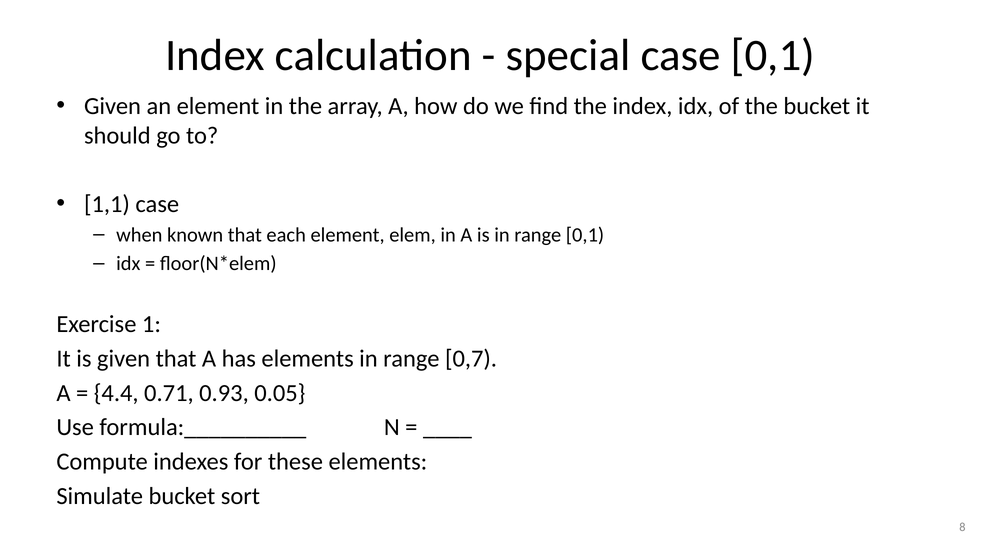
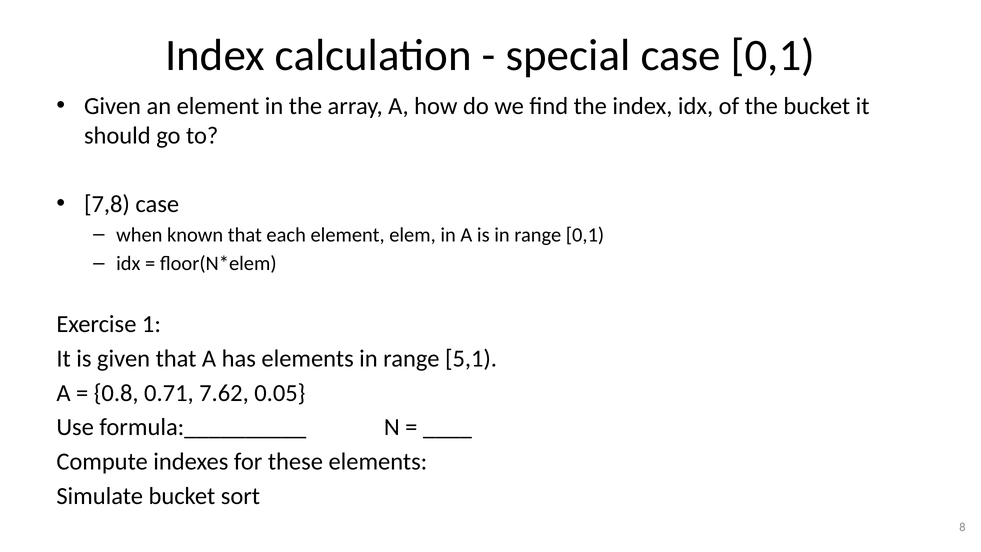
1,1: 1,1 -> 7,8
0,7: 0,7 -> 5,1
4.4: 4.4 -> 0.8
0.93: 0.93 -> 7.62
